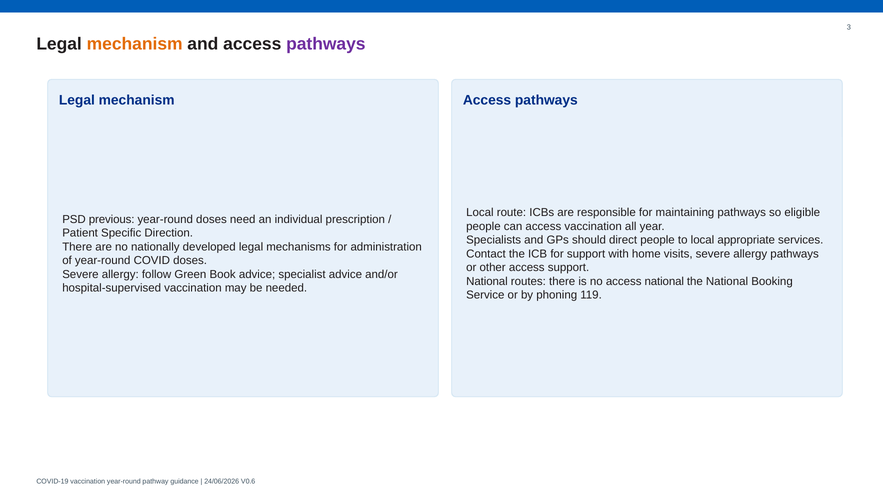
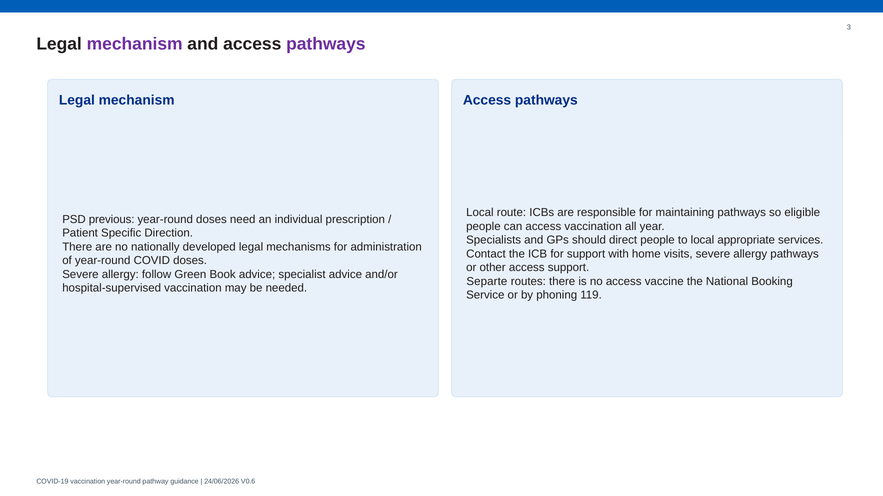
mechanism at (135, 44) colour: orange -> purple
National at (487, 282): National -> Separte
access national: national -> vaccine
